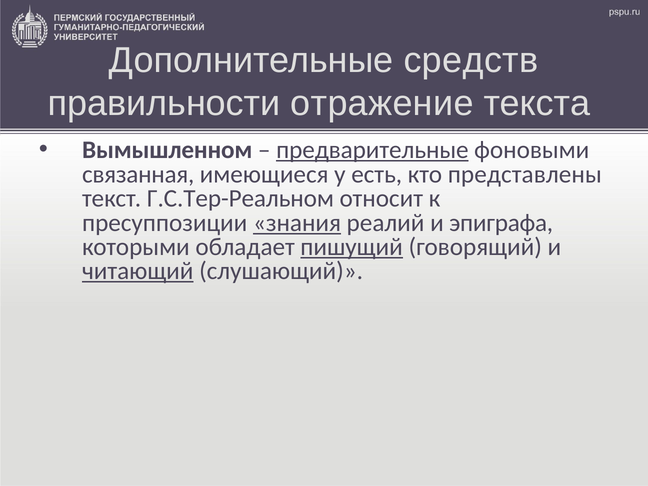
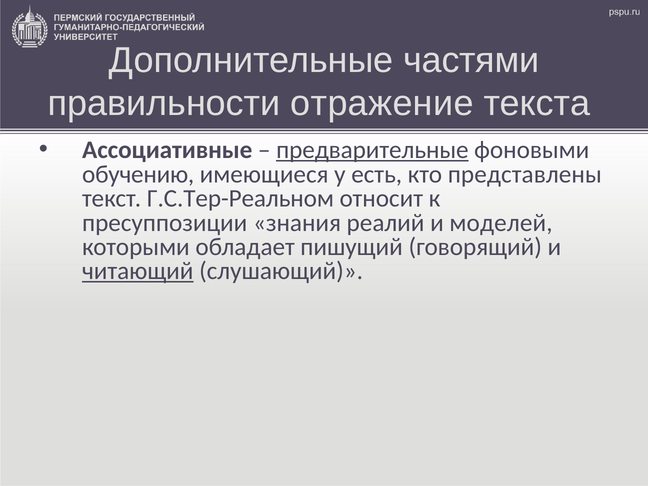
средств: средств -> частями
Вымышленном: Вымышленном -> Ассоциативные
связанная: связанная -> обучению
знания underline: present -> none
эпиграфа: эпиграфа -> моделей
пишущий underline: present -> none
